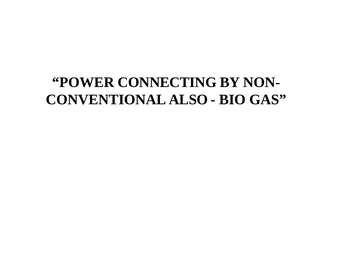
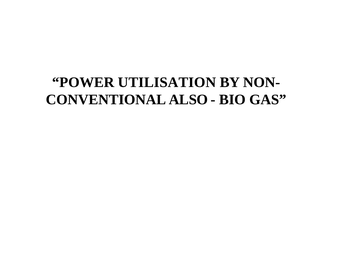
CONNECTING: CONNECTING -> UTILISATION
